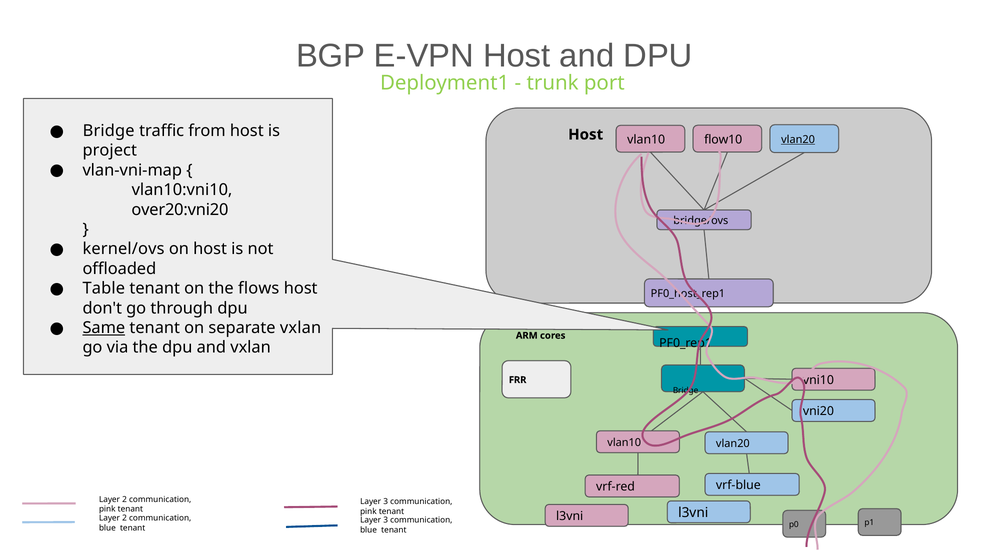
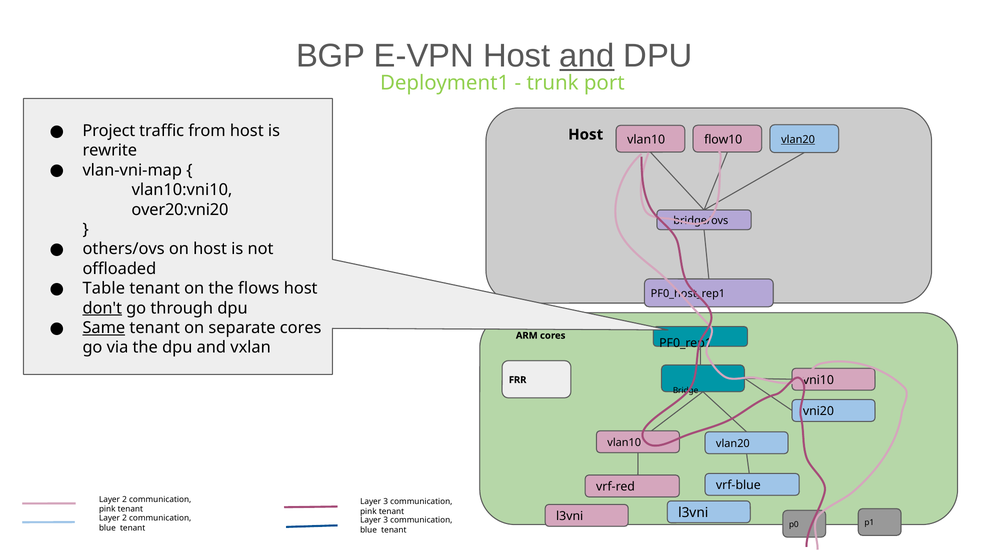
and at (587, 56) underline: none -> present
Bridge at (109, 131): Bridge -> Project
project: project -> rewrite
kernel/ovs: kernel/ovs -> others/ovs
don't underline: none -> present
separate vxlan: vxlan -> cores
